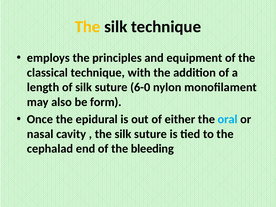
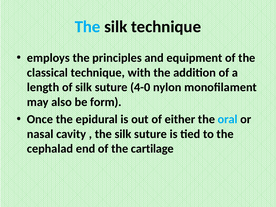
The at (88, 27) colour: yellow -> light blue
6-0: 6-0 -> 4-0
bleeding: bleeding -> cartilage
